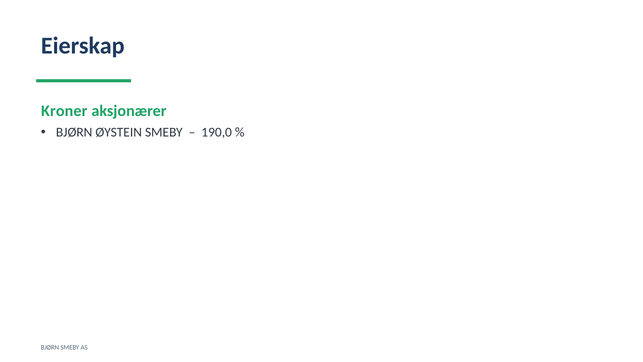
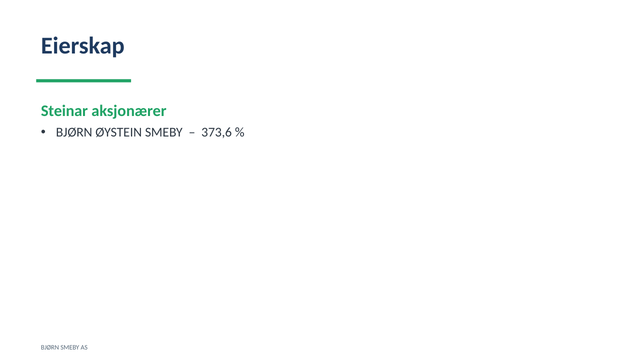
Kroner: Kroner -> Steinar
190,0: 190,0 -> 373,6
